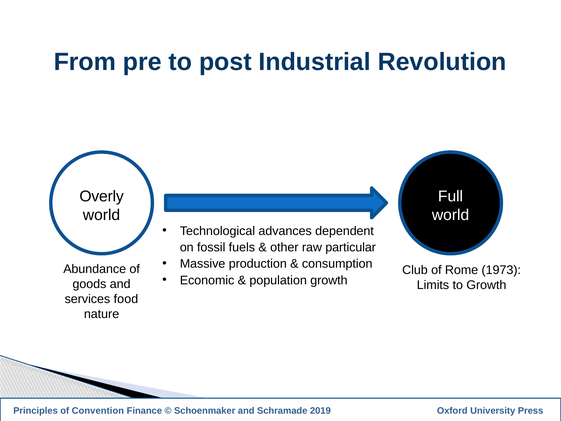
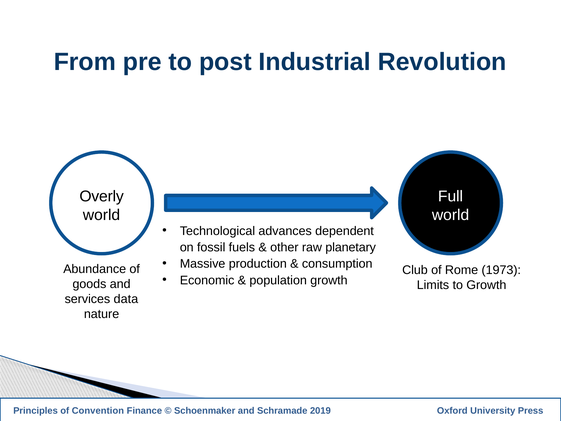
particular: particular -> planetary
food: food -> data
